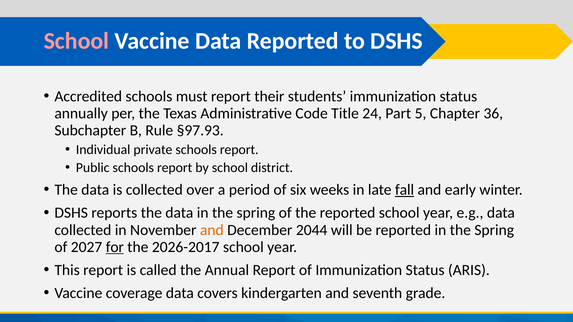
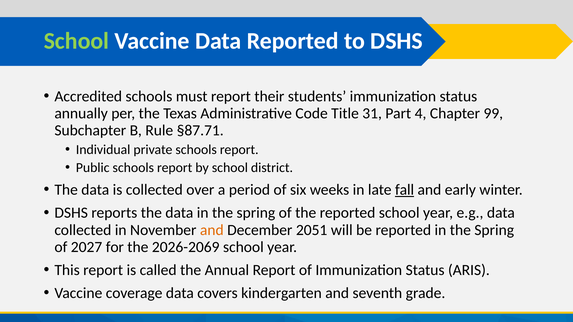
School at (76, 41) colour: pink -> light green
24: 24 -> 31
5: 5 -> 4
36: 36 -> 99
§97.93: §97.93 -> §87.71
2044: 2044 -> 2051
for underline: present -> none
2026-2017: 2026-2017 -> 2026-2069
